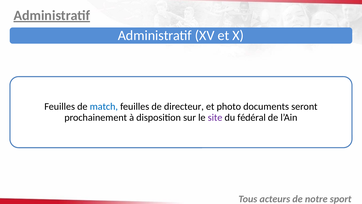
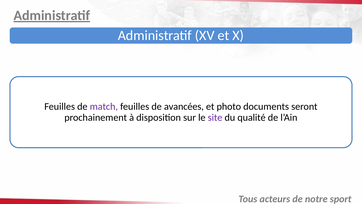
match colour: blue -> purple
directeur: directeur -> avancées
fédéral: fédéral -> qualité
